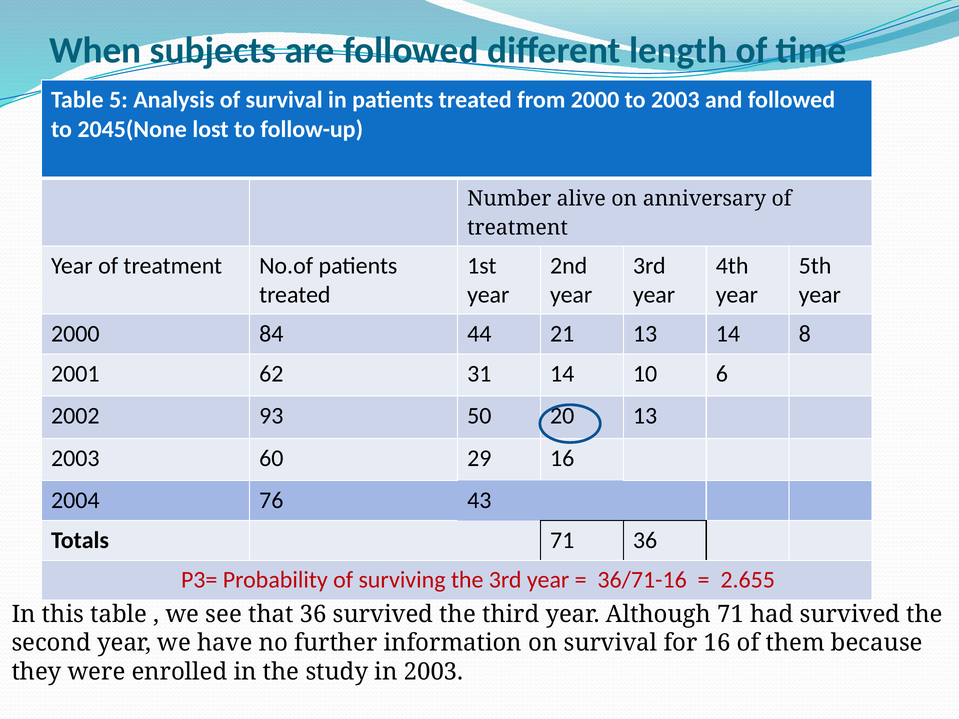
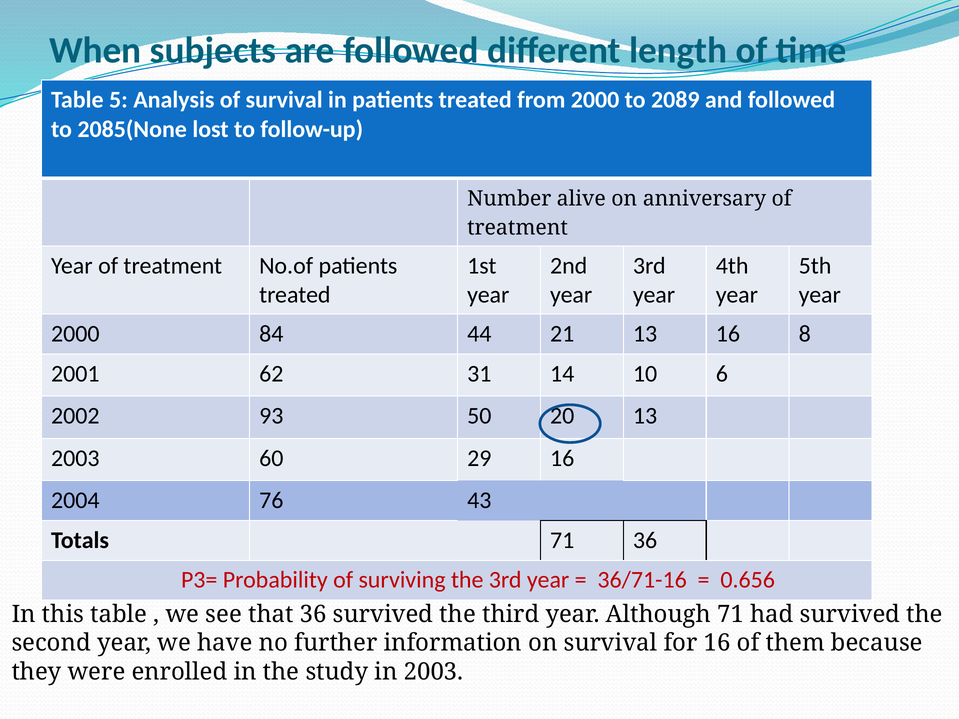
to 2003: 2003 -> 2089
2045(None: 2045(None -> 2085(None
13 14: 14 -> 16
2.655: 2.655 -> 0.656
